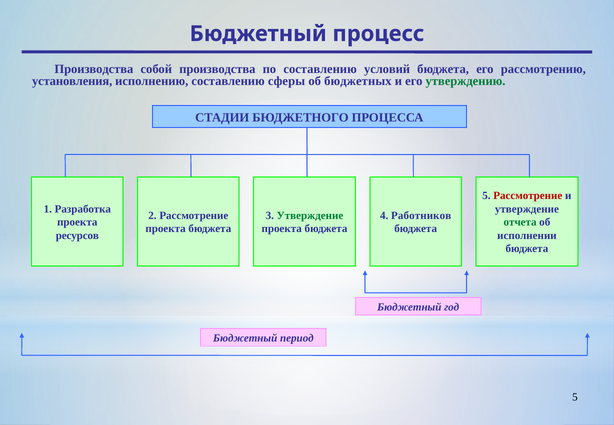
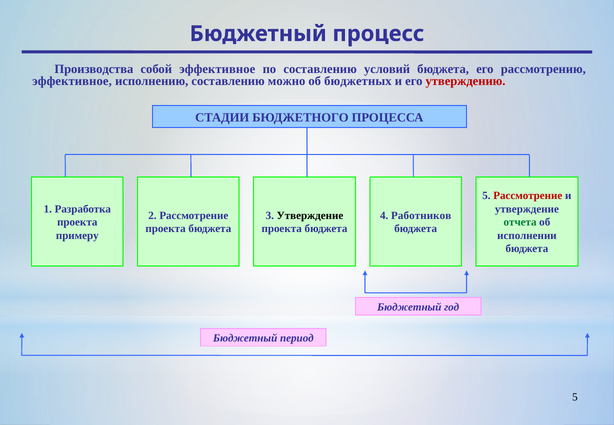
собой производства: производства -> эффективное
установления at (72, 81): установления -> эффективное
сферы: сферы -> можно
утверждению colour: green -> red
Утверждение at (310, 216) colour: green -> black
ресурсов: ресурсов -> примеру
